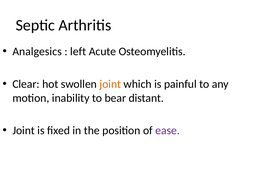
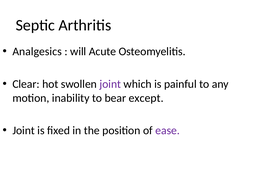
left: left -> will
joint at (110, 84) colour: orange -> purple
distant: distant -> except
